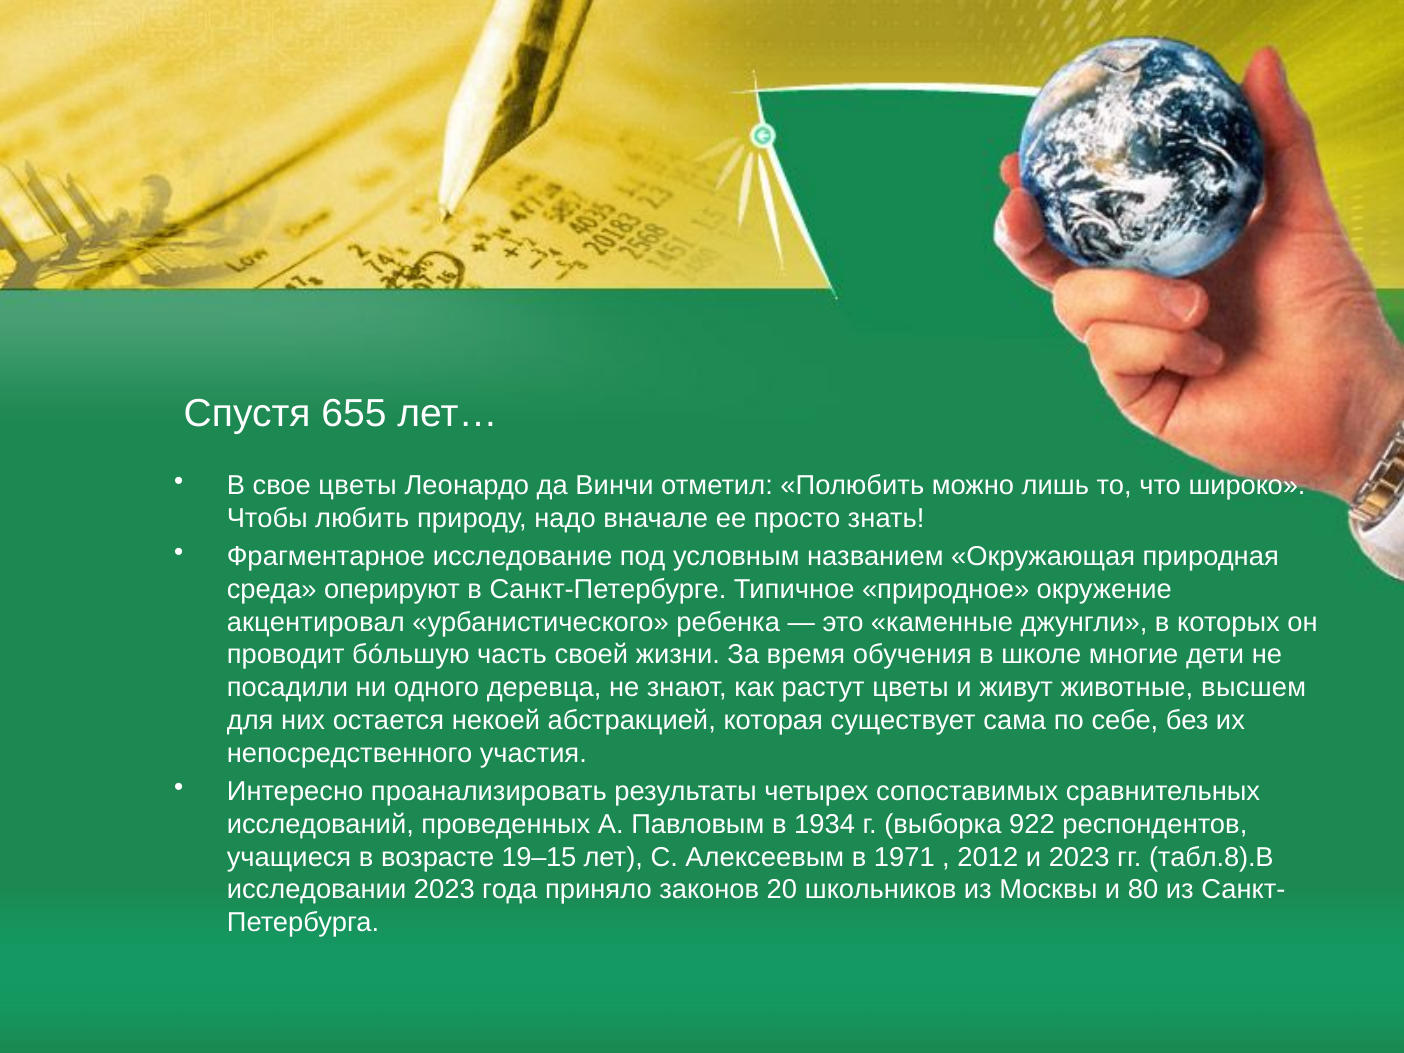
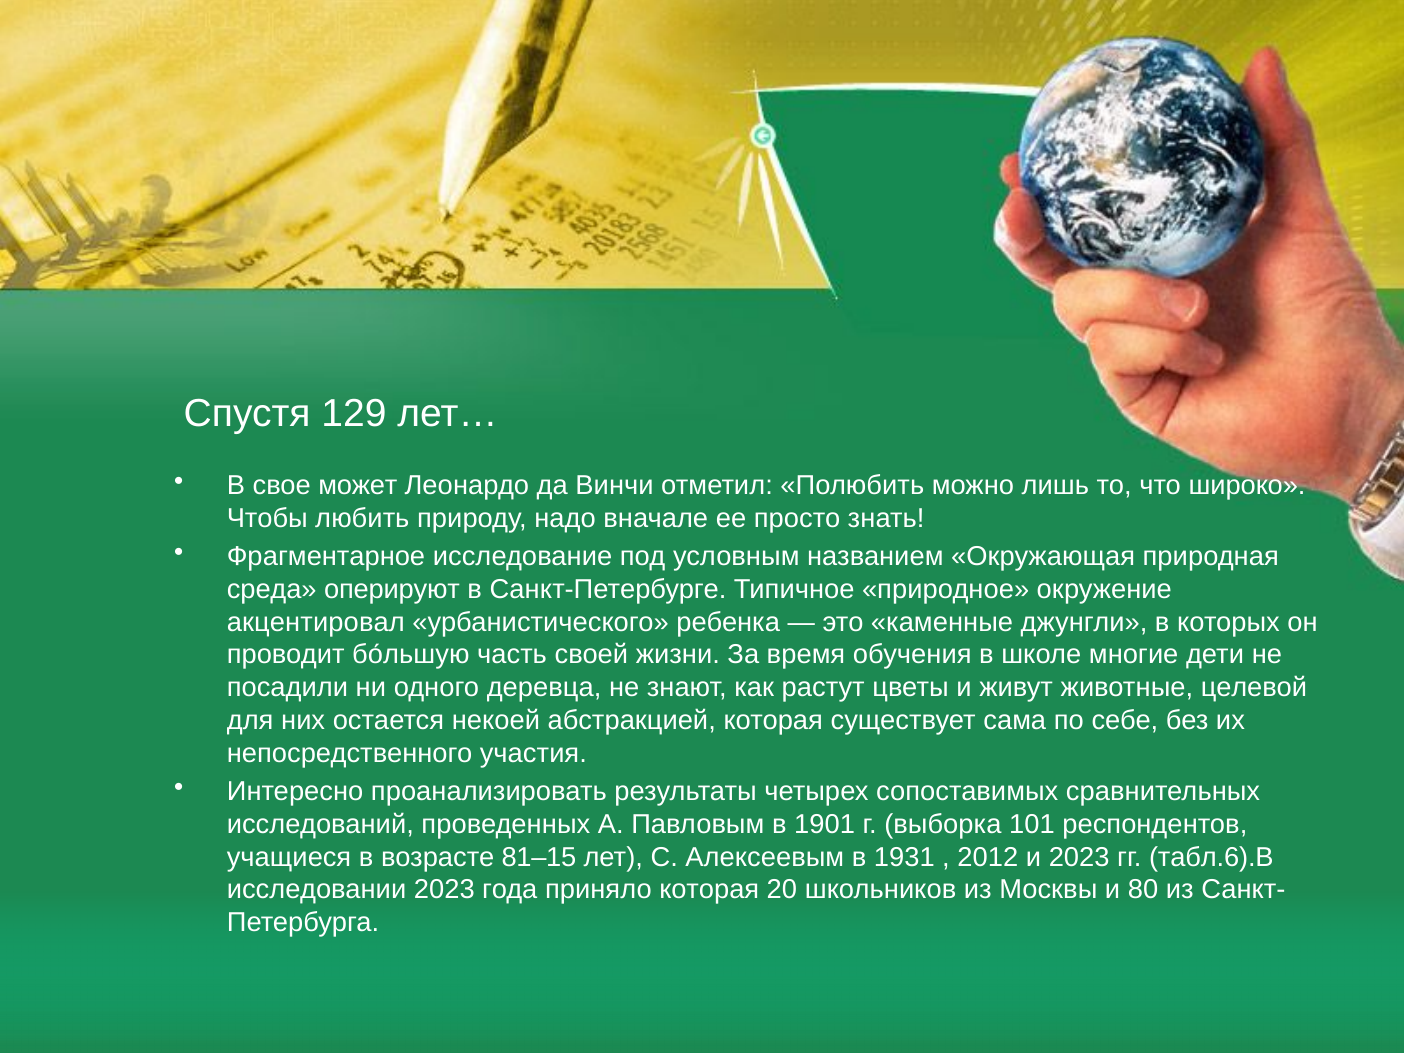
655: 655 -> 129
свое цветы: цветы -> может
высшем: высшем -> целевой
1934: 1934 -> 1901
922: 922 -> 101
19–15: 19–15 -> 81–15
1971: 1971 -> 1931
табл.8).В: табл.8).В -> табл.6).В
приняло законов: законов -> которая
